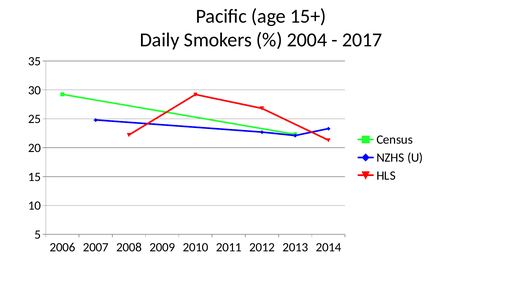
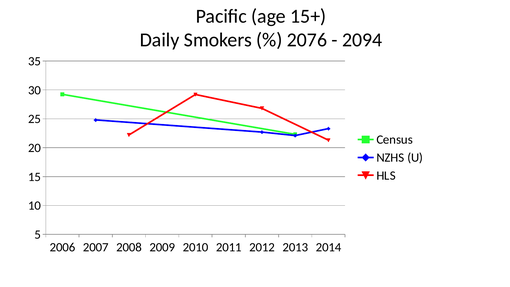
2004: 2004 -> 2076
2017: 2017 -> 2094
